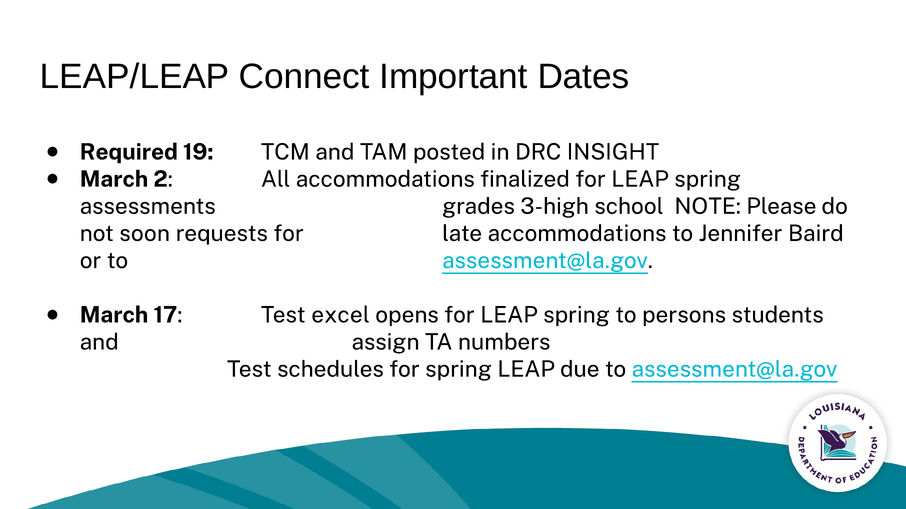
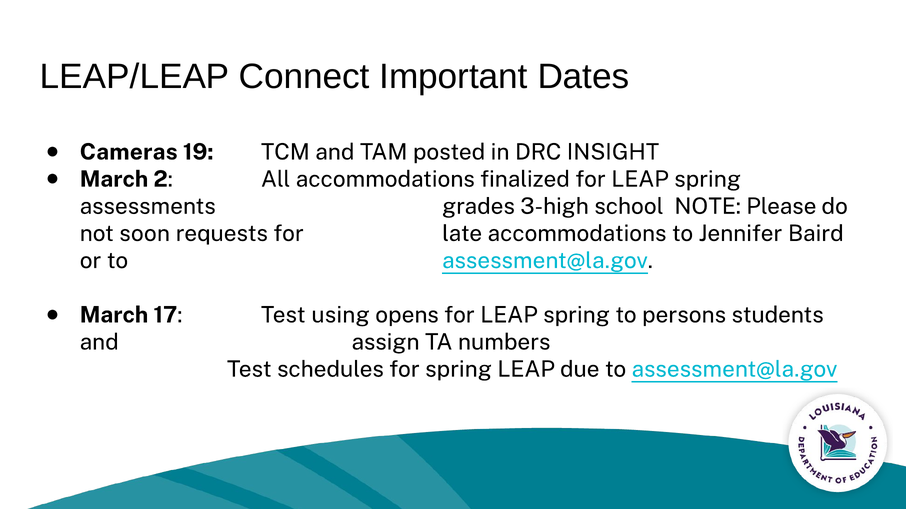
Required: Required -> Cameras
excel: excel -> using
